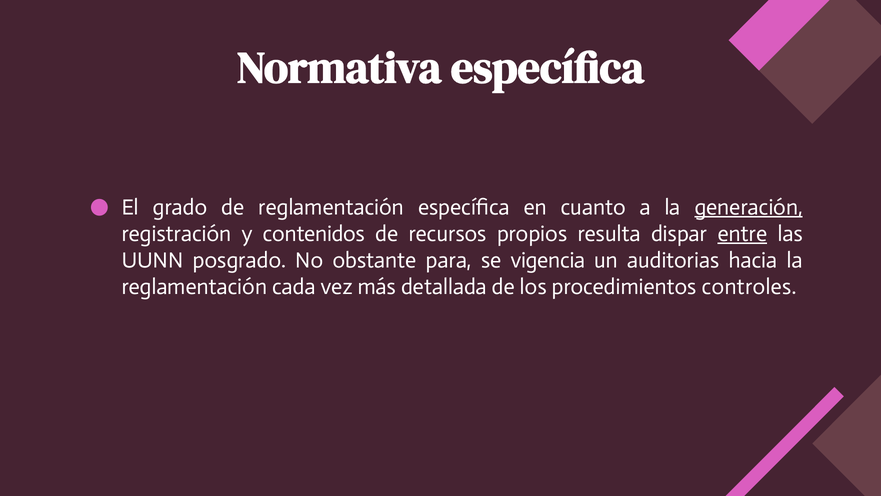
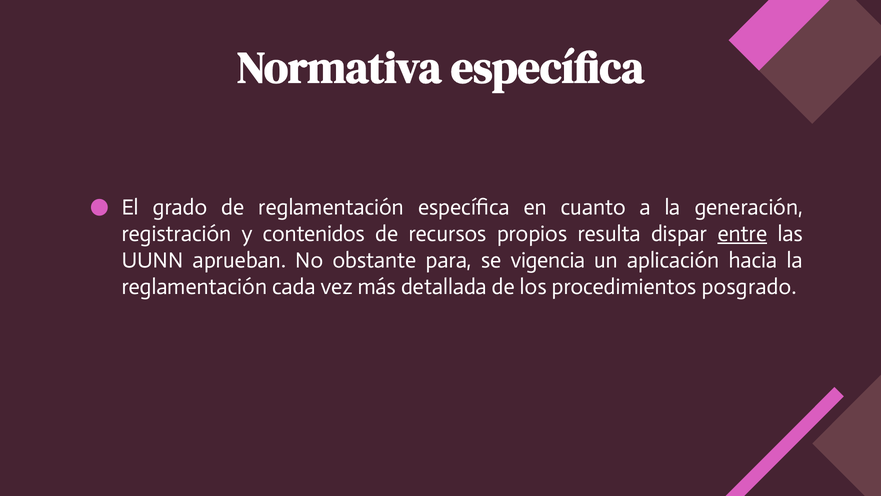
generación underline: present -> none
posgrado: posgrado -> aprueban
auditorias: auditorias -> aplicación
controles: controles -> posgrado
